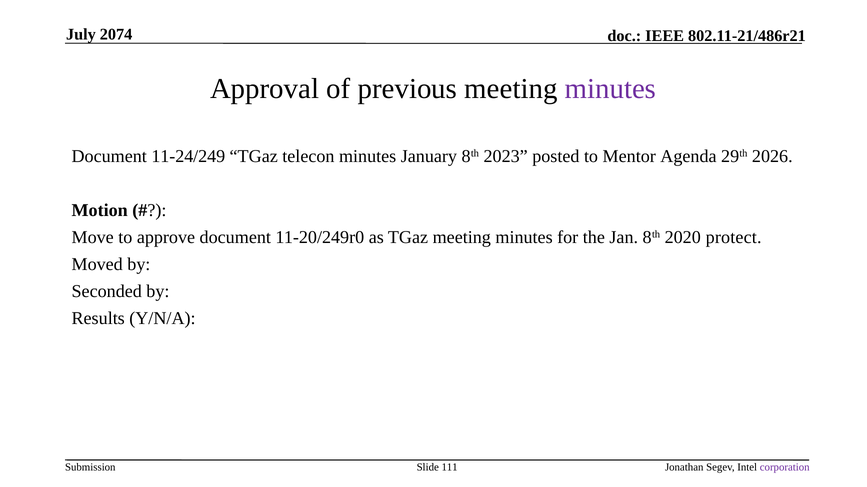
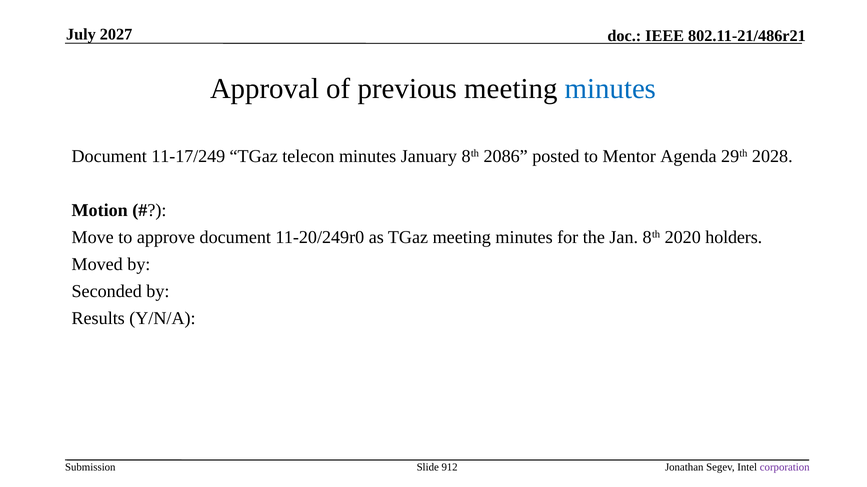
2074: 2074 -> 2027
minutes at (610, 89) colour: purple -> blue
11-24/249: 11-24/249 -> 11-17/249
2023: 2023 -> 2086
2026: 2026 -> 2028
protect: protect -> holders
111: 111 -> 912
